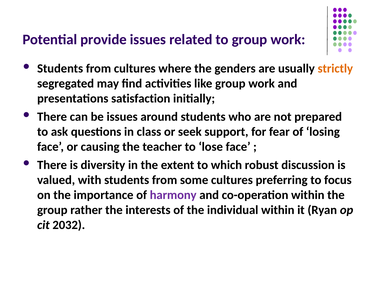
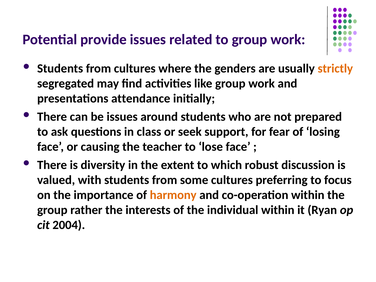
satisfaction: satisfaction -> attendance
harmony colour: purple -> orange
2032: 2032 -> 2004
